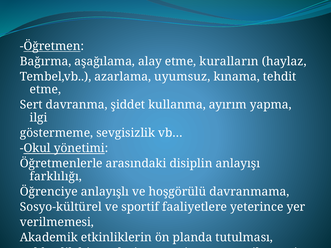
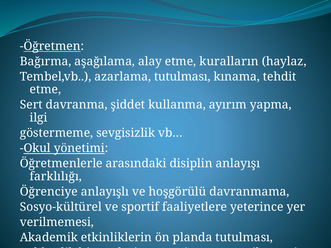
azarlama uyumsuz: uyumsuz -> tutulması
